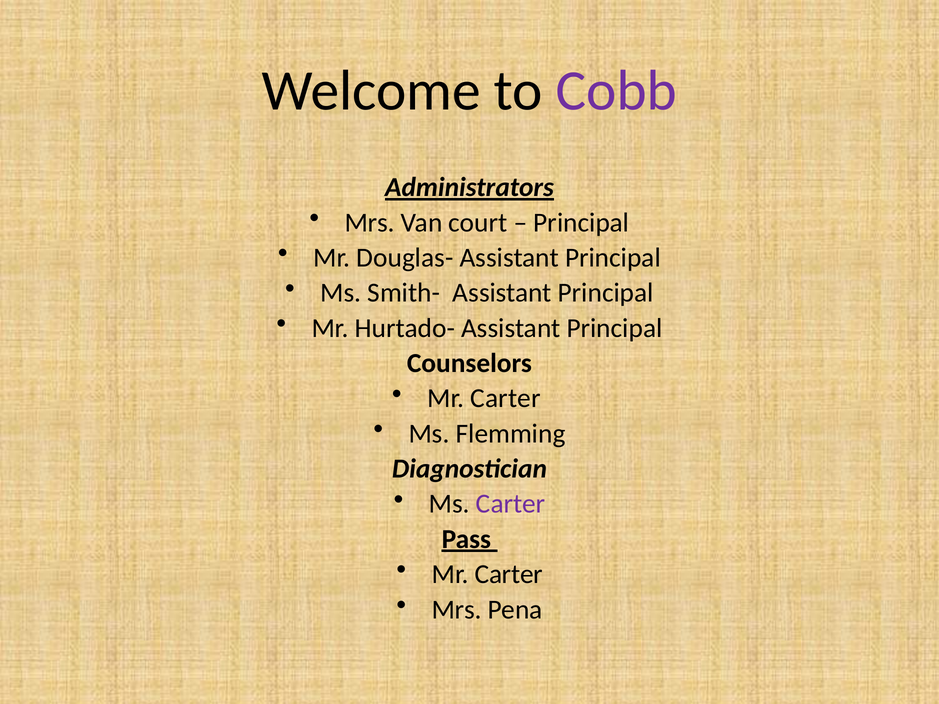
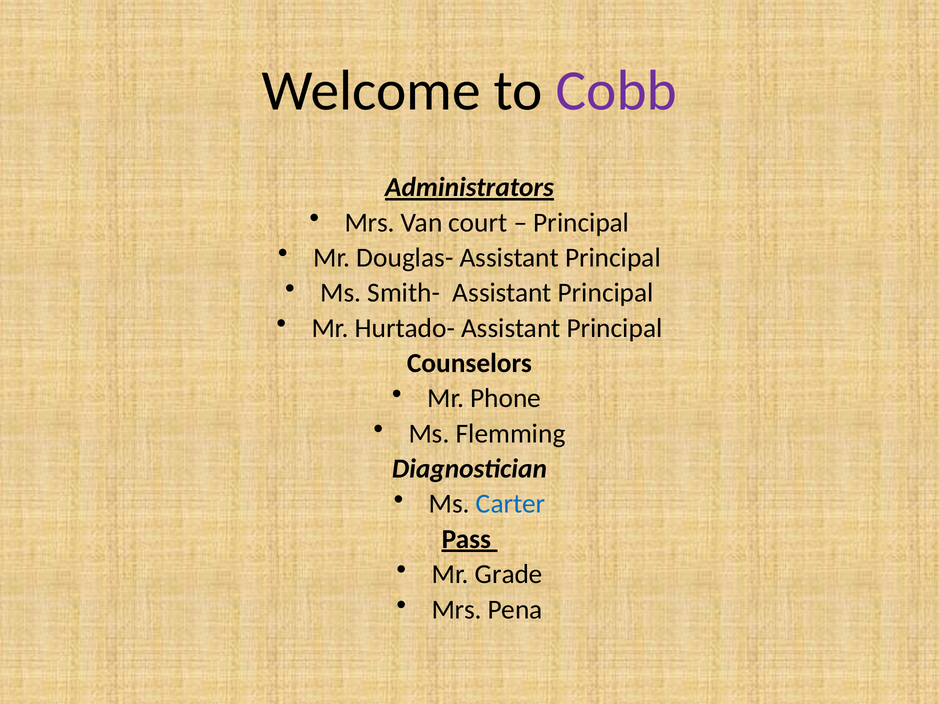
Carter at (506, 399): Carter -> Phone
Carter at (511, 504) colour: purple -> blue
Carter at (509, 575): Carter -> Grade
